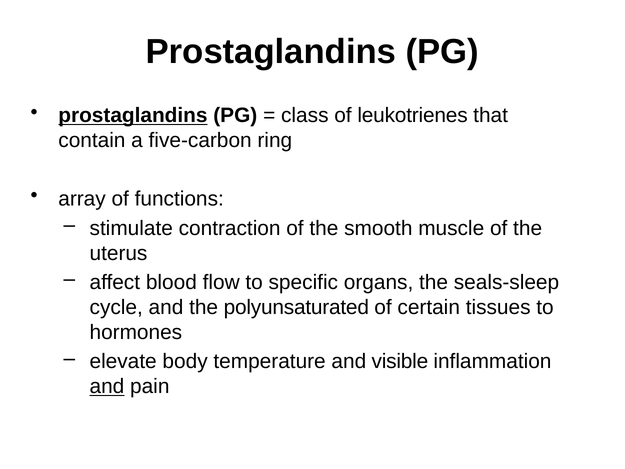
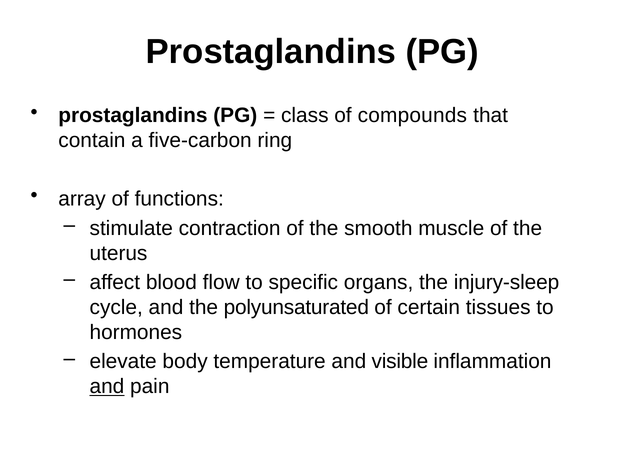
prostaglandins at (133, 116) underline: present -> none
leukotrienes: leukotrienes -> compounds
seals-sleep: seals-sleep -> injury-sleep
